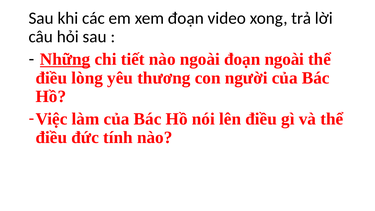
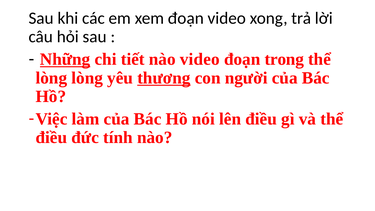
nào ngoài: ngoài -> video
đoạn ngoài: ngoài -> trong
điều at (51, 78): điều -> lòng
thương underline: none -> present
